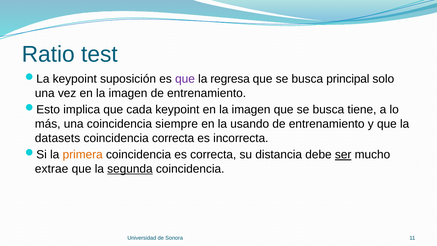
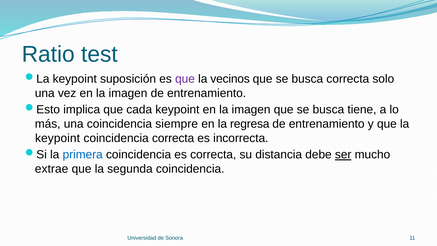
regresa: regresa -> vecinos
busca principal: principal -> correcta
usando: usando -> regresa
datasets at (58, 138): datasets -> keypoint
primera colour: orange -> blue
segunda underline: present -> none
